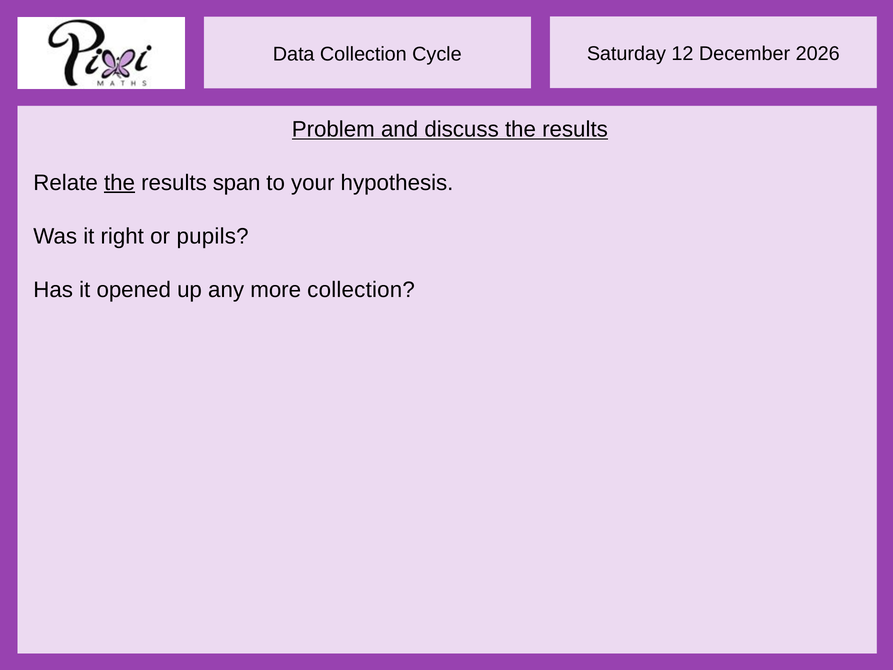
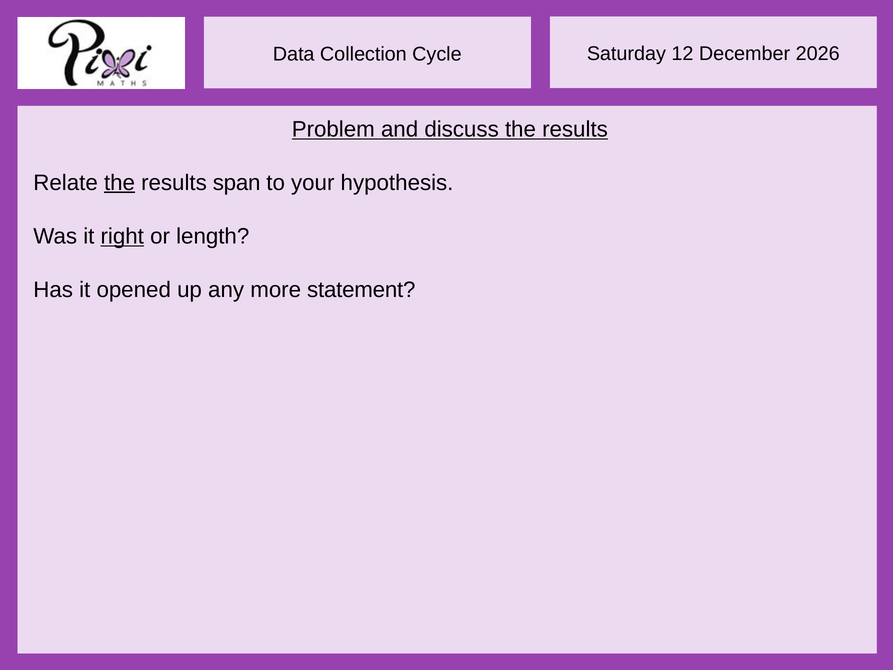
right underline: none -> present
pupils: pupils -> length
more collection: collection -> statement
